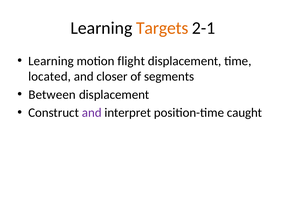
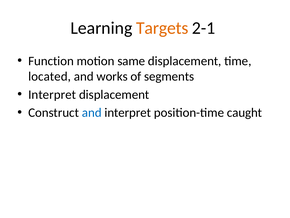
Learning at (51, 61): Learning -> Function
flight: flight -> same
closer: closer -> works
Between at (52, 94): Between -> Interpret
and at (92, 112) colour: purple -> blue
